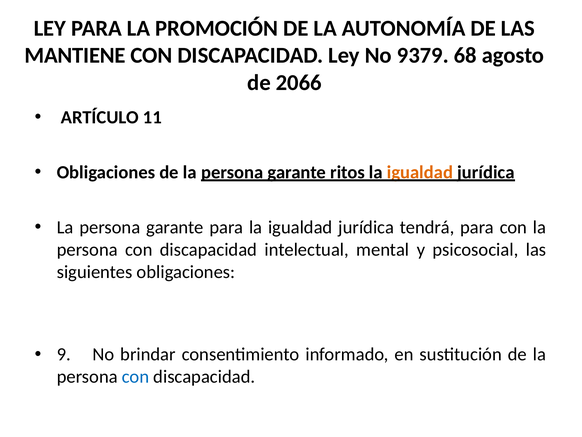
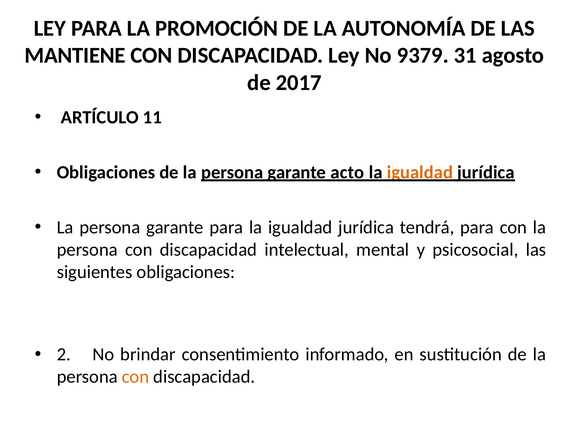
68: 68 -> 31
2066: 2066 -> 2017
ritos: ritos -> acto
9: 9 -> 2
con at (136, 376) colour: blue -> orange
